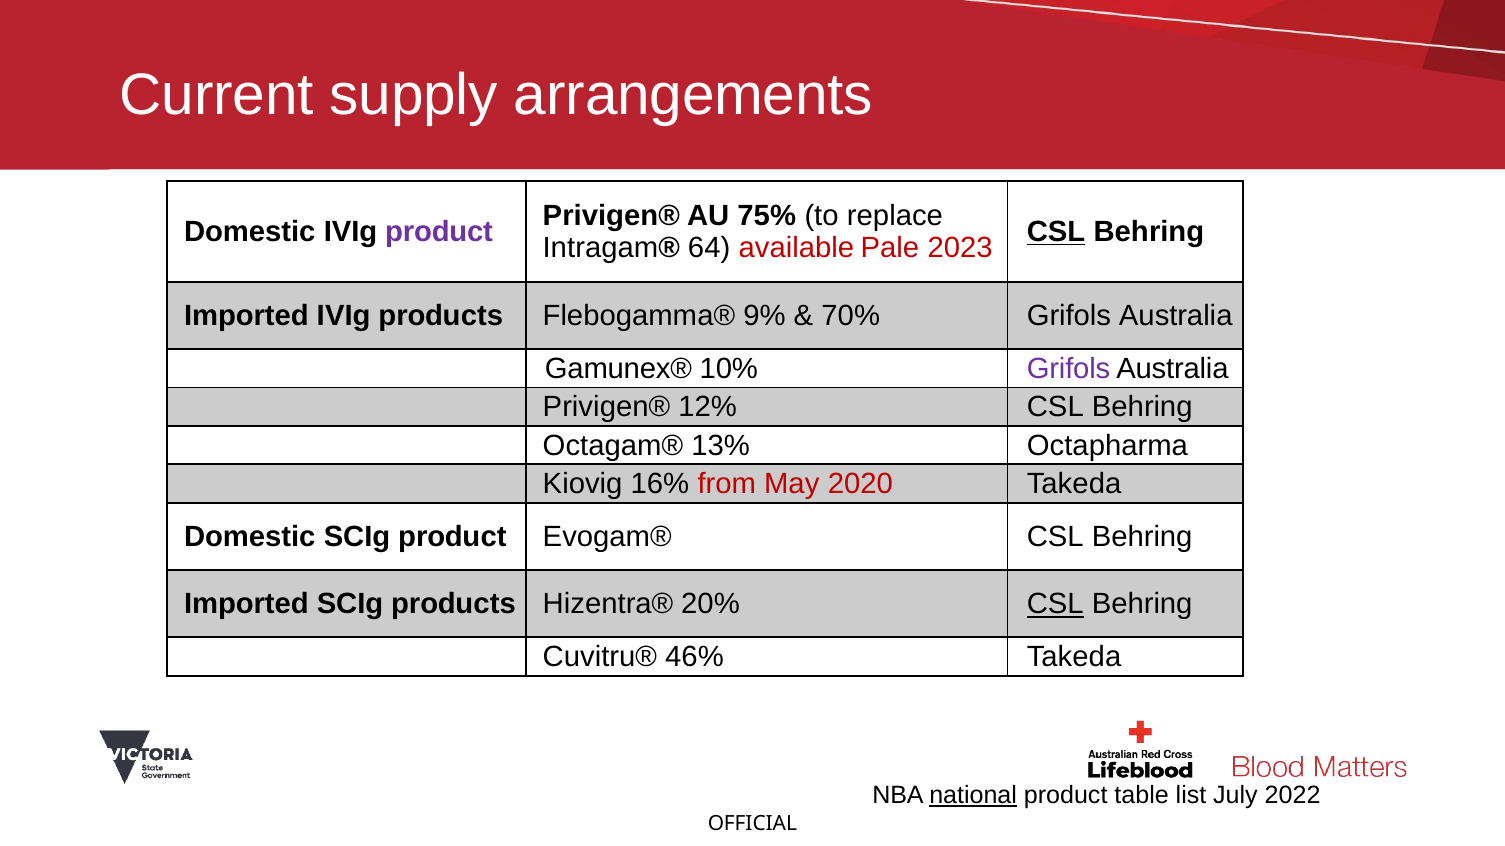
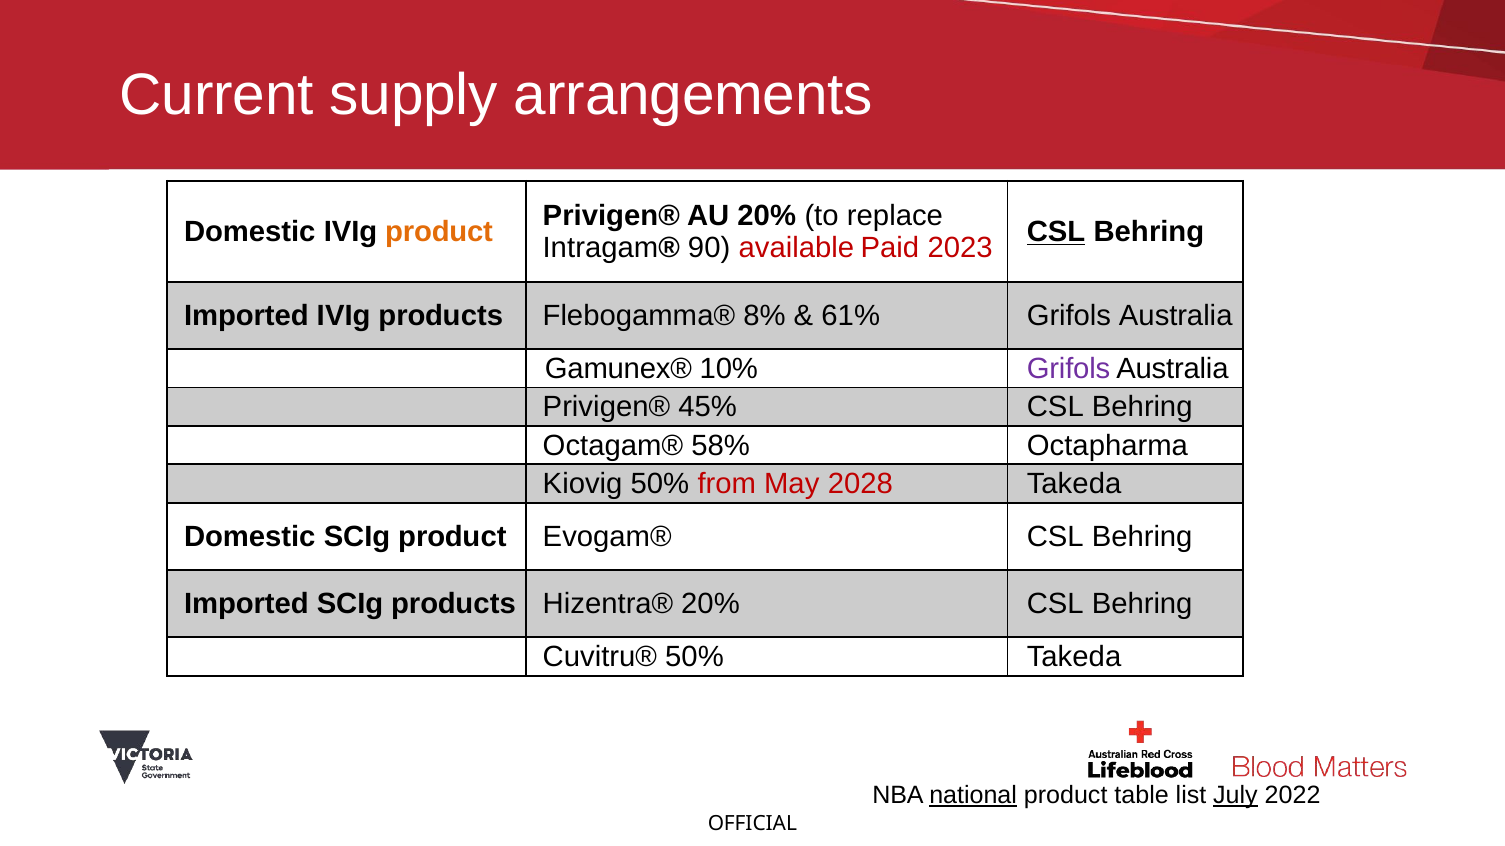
AU 75%: 75% -> 20%
product at (439, 232) colour: purple -> orange
64: 64 -> 90
Pale: Pale -> Paid
9%: 9% -> 8%
70%: 70% -> 61%
12%: 12% -> 45%
13%: 13% -> 58%
Kiovig 16%: 16% -> 50%
2020: 2020 -> 2028
CSL at (1055, 605) underline: present -> none
Cuvitru® 46%: 46% -> 50%
July underline: none -> present
